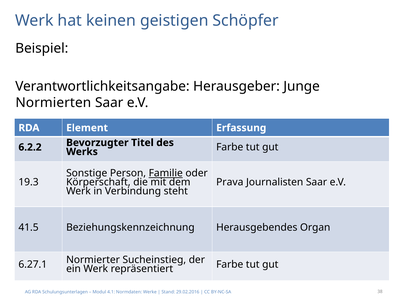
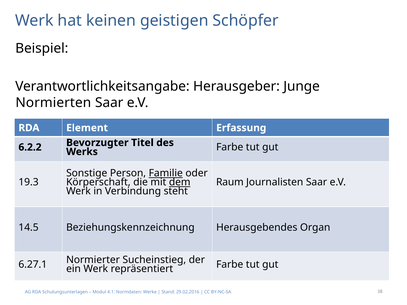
dem underline: none -> present
Prava: Prava -> Raum
41.5: 41.5 -> 14.5
